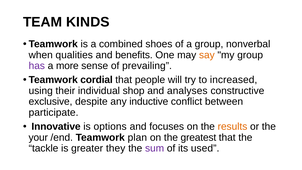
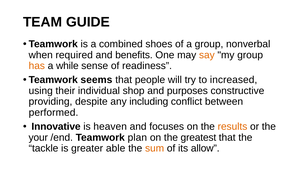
KINDS: KINDS -> GUIDE
qualities: qualities -> required
has colour: purple -> orange
more: more -> while
prevailing: prevailing -> readiness
cordial: cordial -> seems
analyses: analyses -> purposes
exclusive: exclusive -> providing
inductive: inductive -> including
participate: participate -> performed
options: options -> heaven
they: they -> able
sum colour: purple -> orange
used: used -> allow
